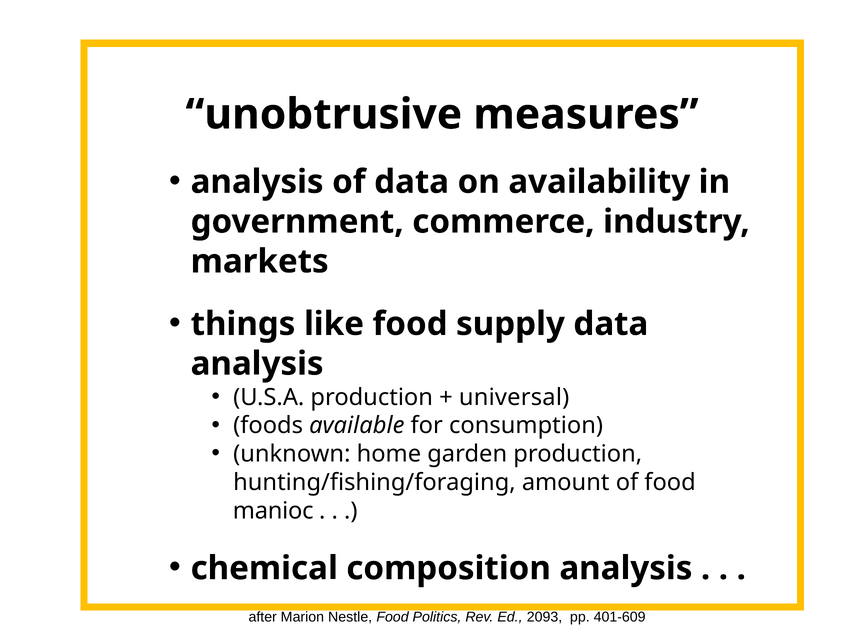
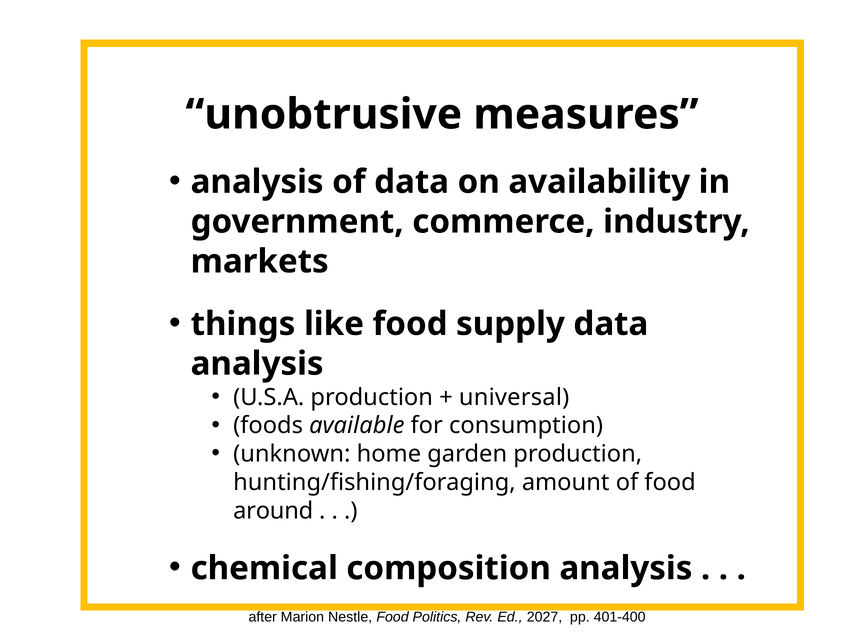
manioc: manioc -> around
2093: 2093 -> 2027
401-609: 401-609 -> 401-400
